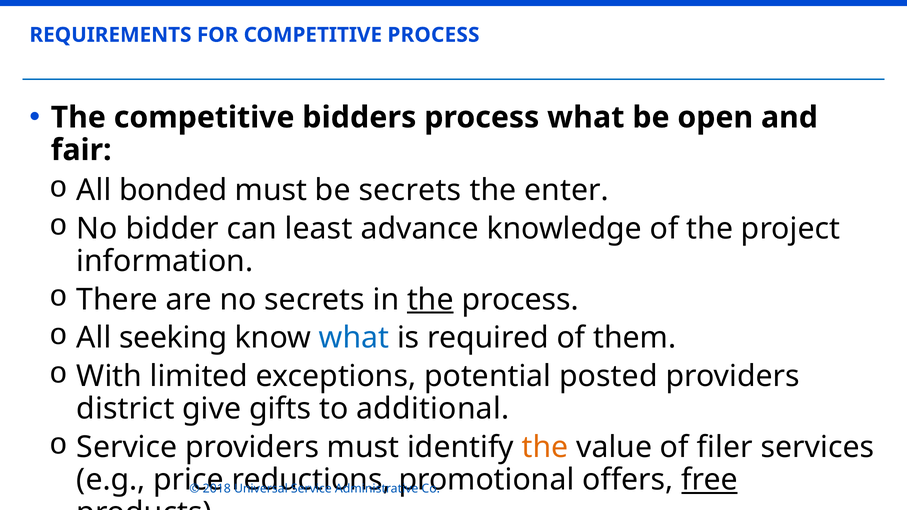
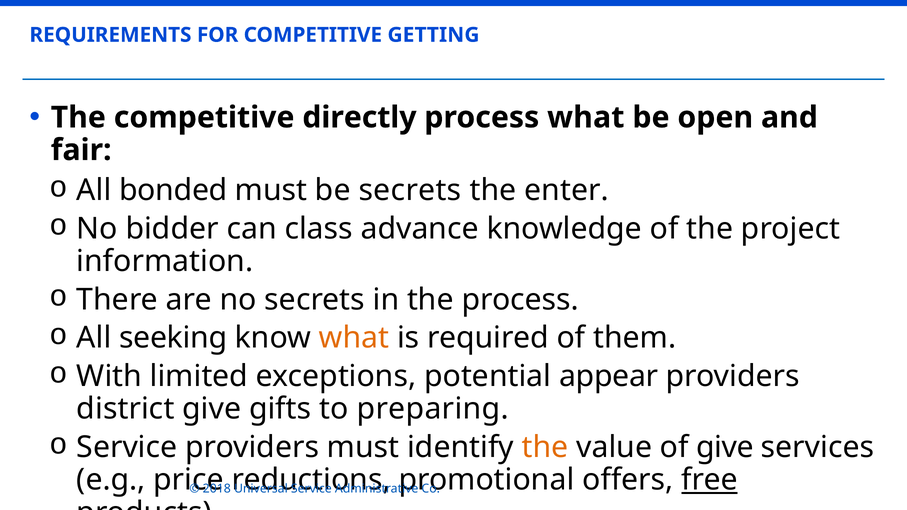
COMPETITIVE PROCESS: PROCESS -> GETTING
bidders: bidders -> directly
least: least -> class
the at (430, 300) underline: present -> none
what at (354, 338) colour: blue -> orange
posted: posted -> appear
additional: additional -> preparing
of filer: filer -> give
